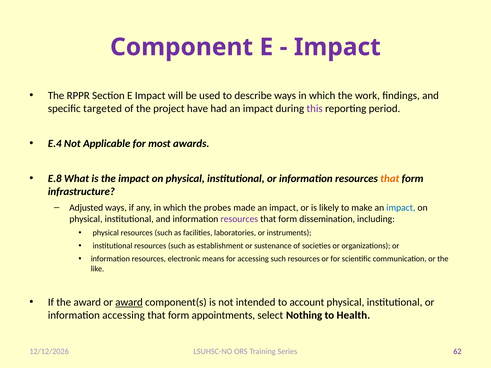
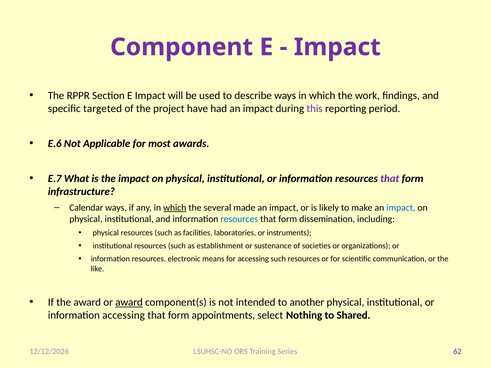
E.4: E.4 -> E.6
E.8: E.8 -> E.7
that at (390, 179) colour: orange -> purple
Adjusted: Adjusted -> Calendar
which at (175, 208) underline: none -> present
probes: probes -> several
resources at (239, 219) colour: purple -> blue
account: account -> another
Health: Health -> Shared
